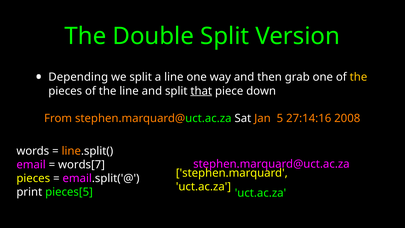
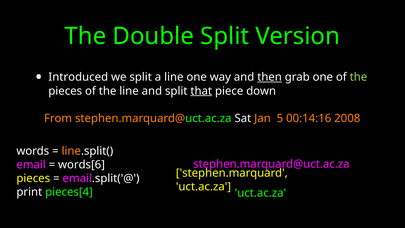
Depending: Depending -> Introduced
then underline: none -> present
the at (358, 77) colour: yellow -> light green
27:14:16: 27:14:16 -> 00:14:16
words[7: words[7 -> words[6
pieces[5: pieces[5 -> pieces[4
